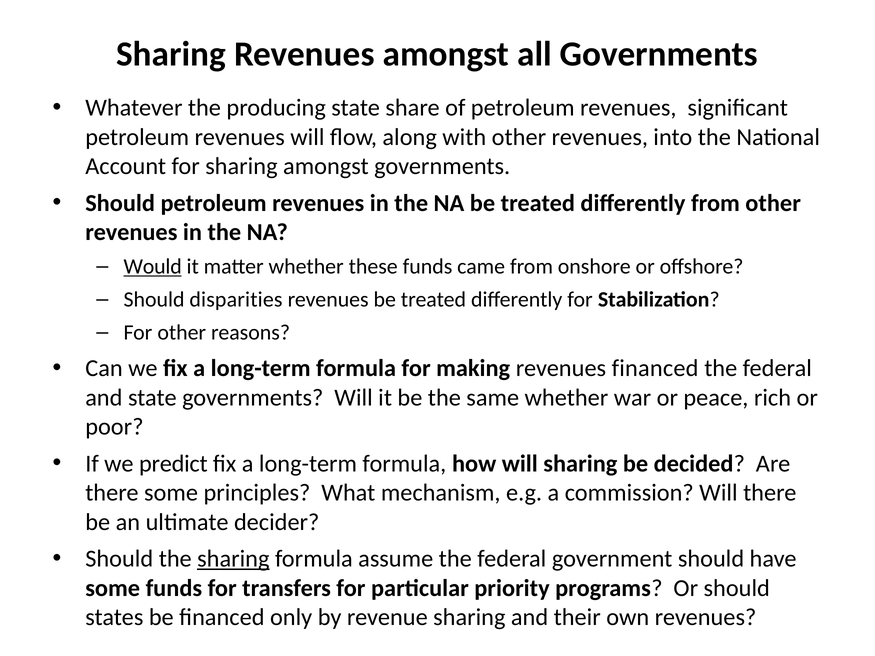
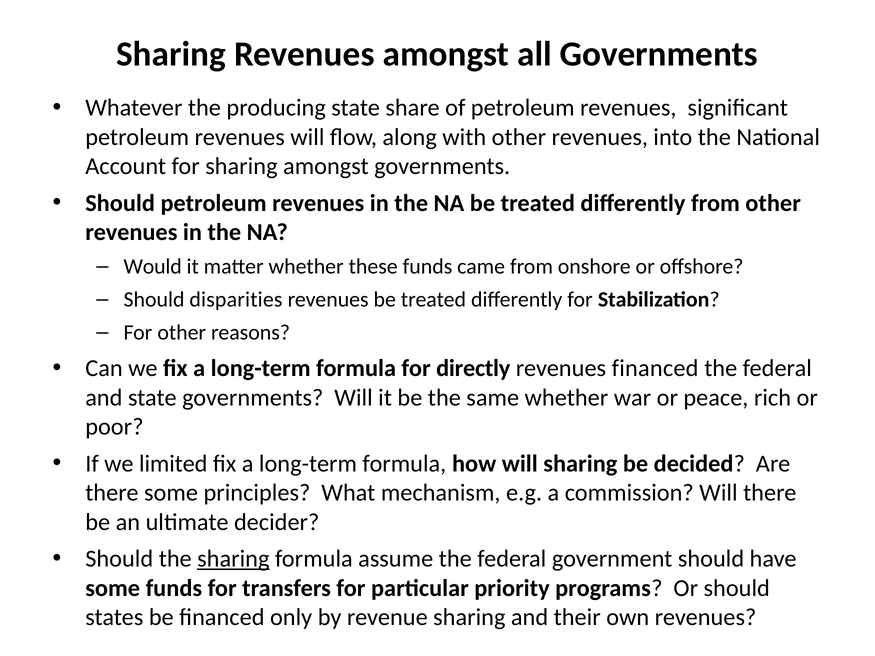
Would underline: present -> none
making: making -> directly
predict: predict -> limited
